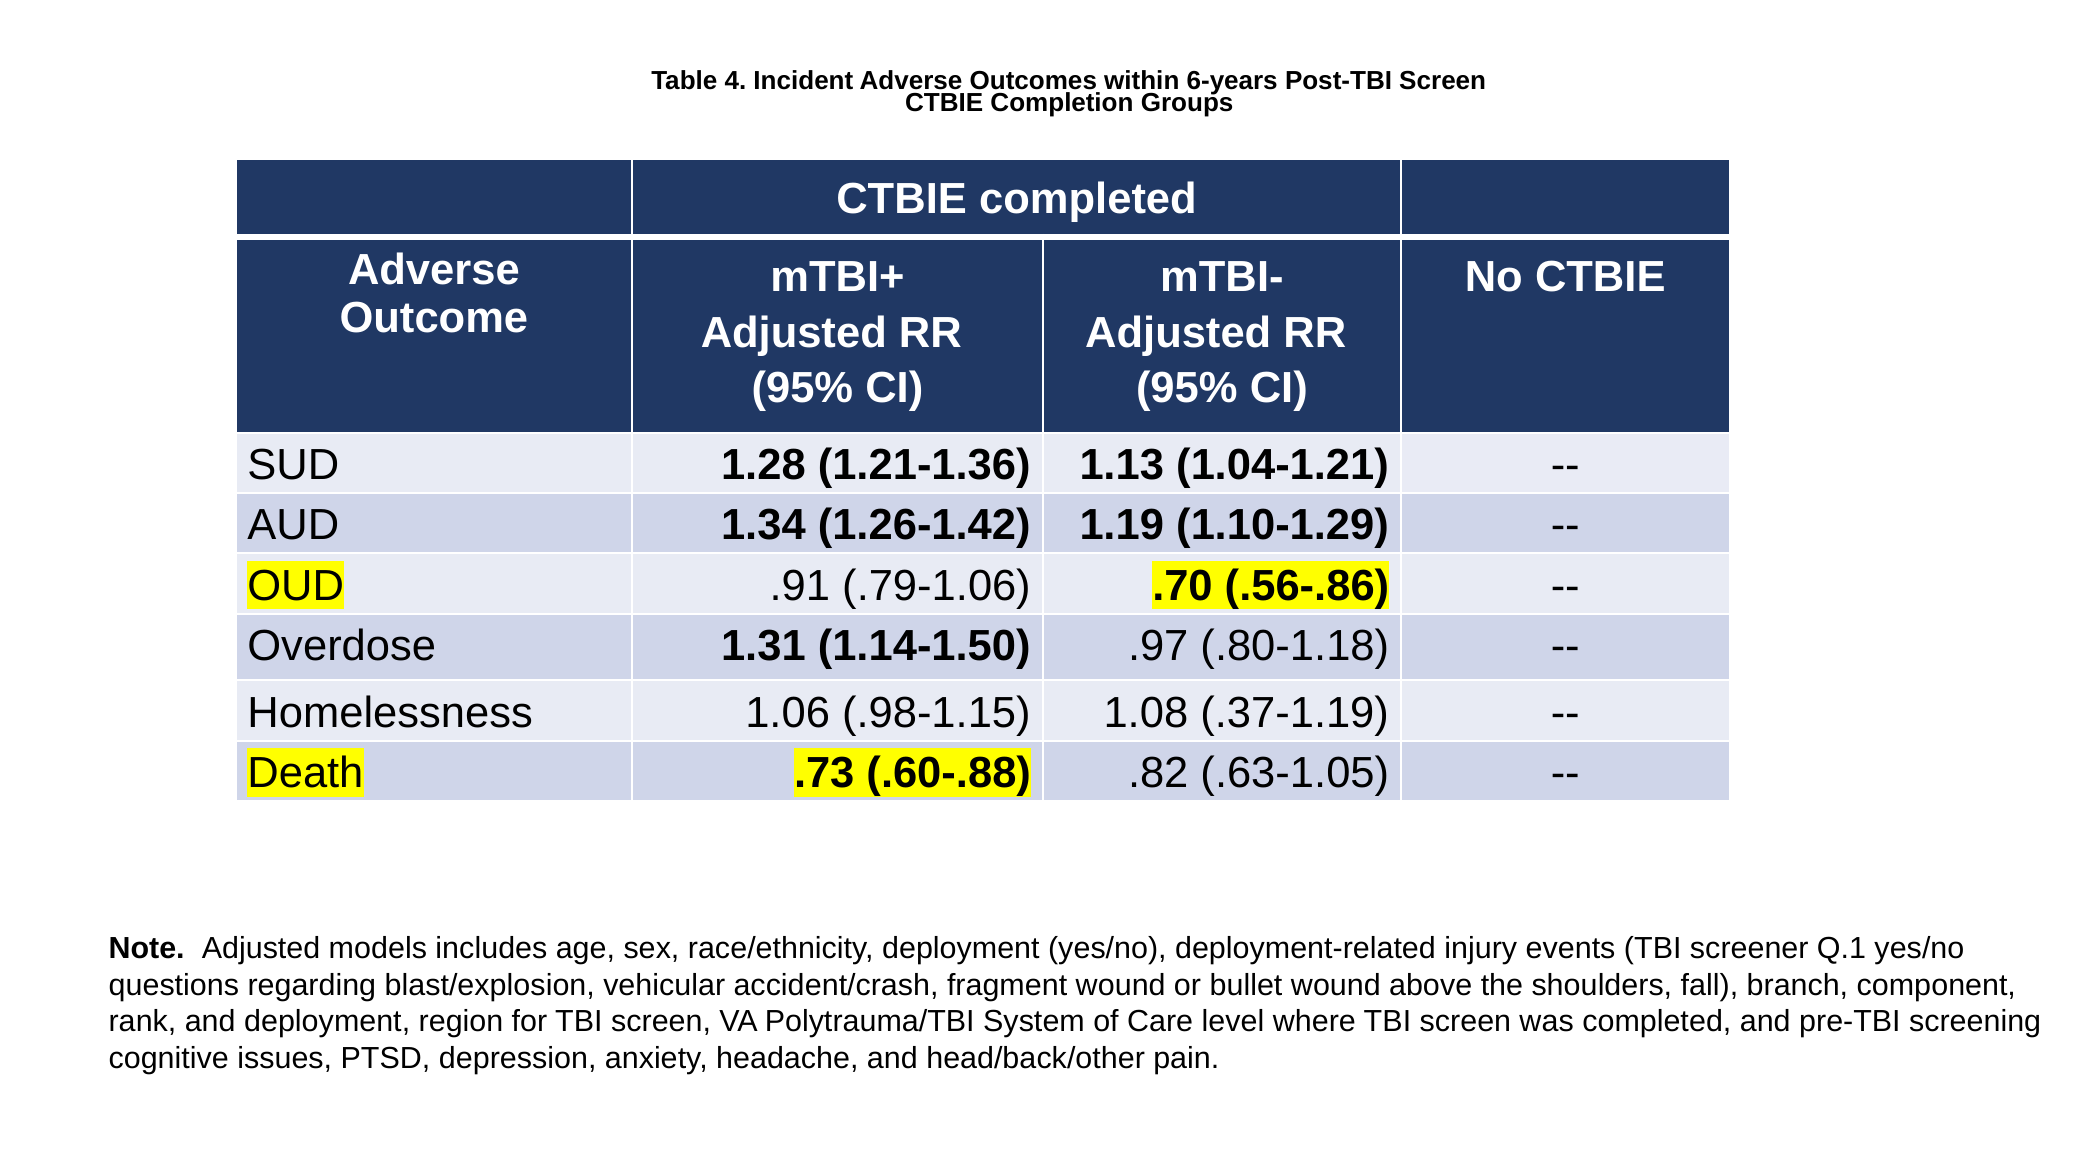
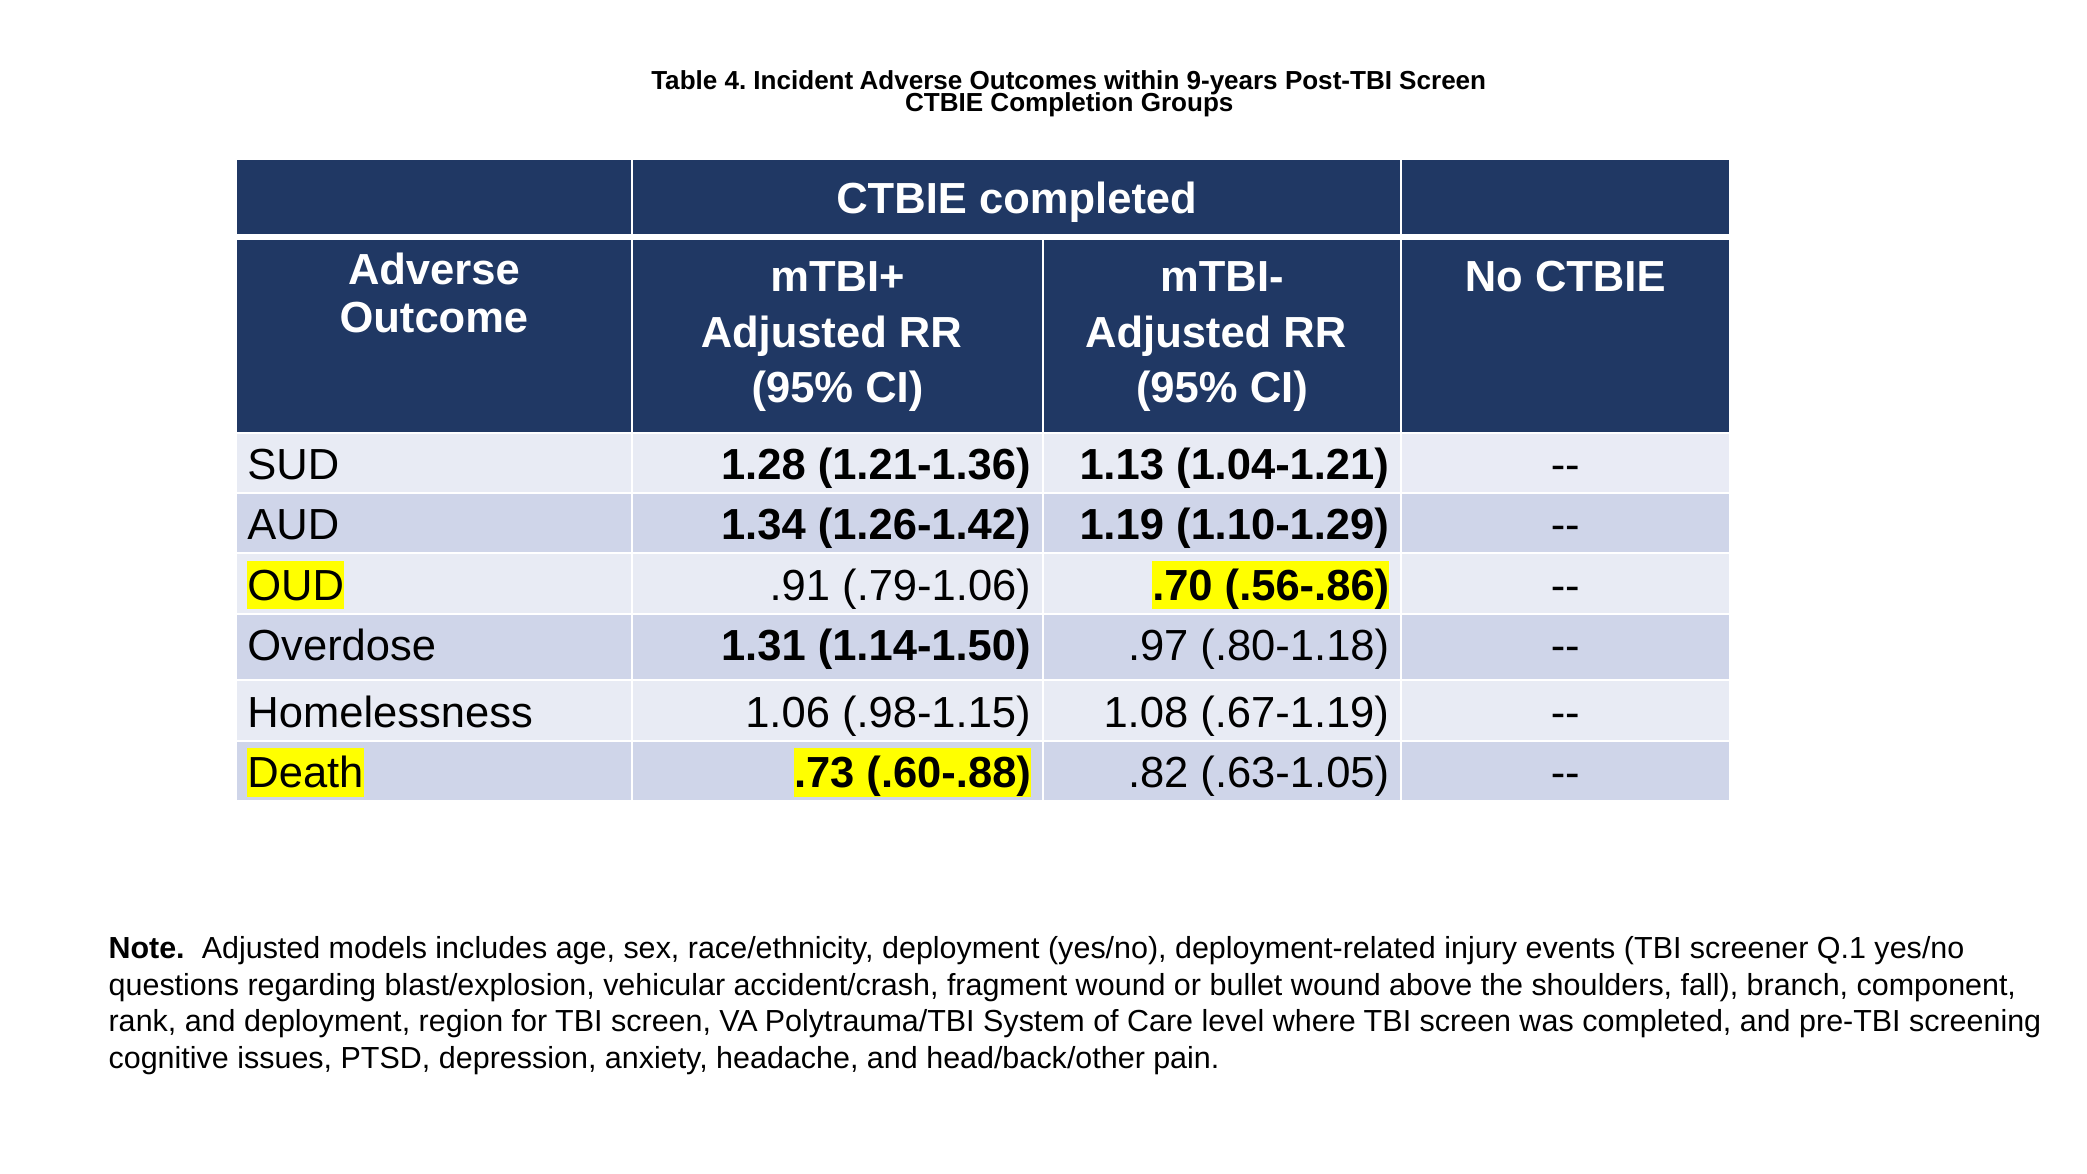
6-years: 6-years -> 9-years
.37-1.19: .37-1.19 -> .67-1.19
